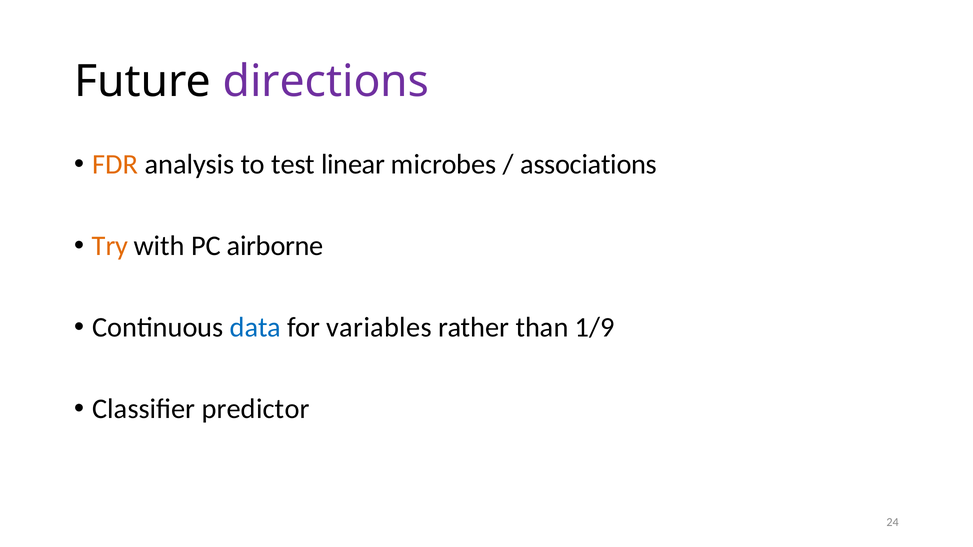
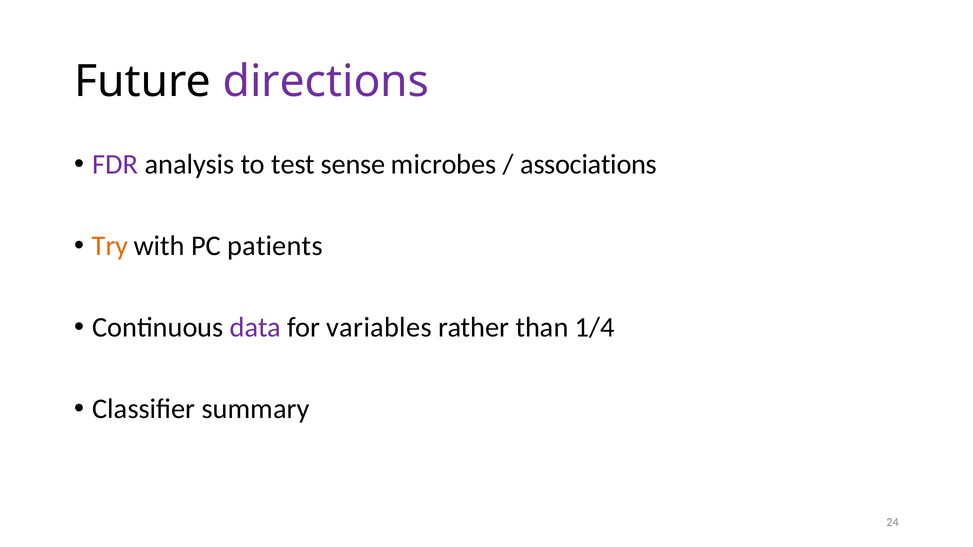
FDR colour: orange -> purple
linear: linear -> sense
airborne: airborne -> patients
data colour: blue -> purple
1/9: 1/9 -> 1/4
predictor: predictor -> summary
